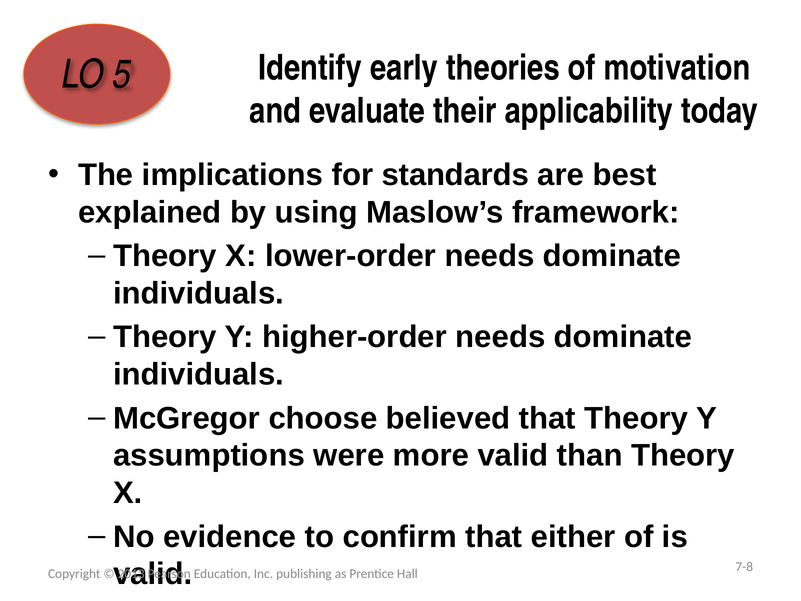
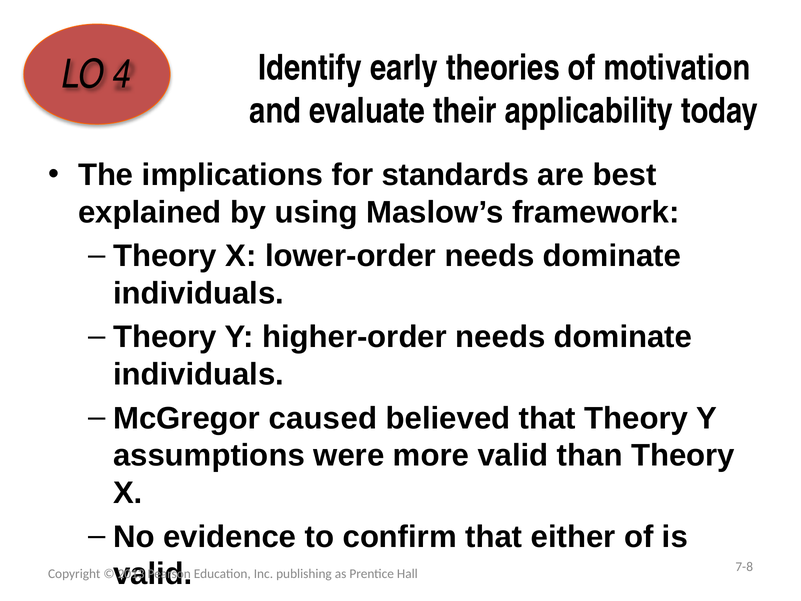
5: 5 -> 4
choose: choose -> caused
